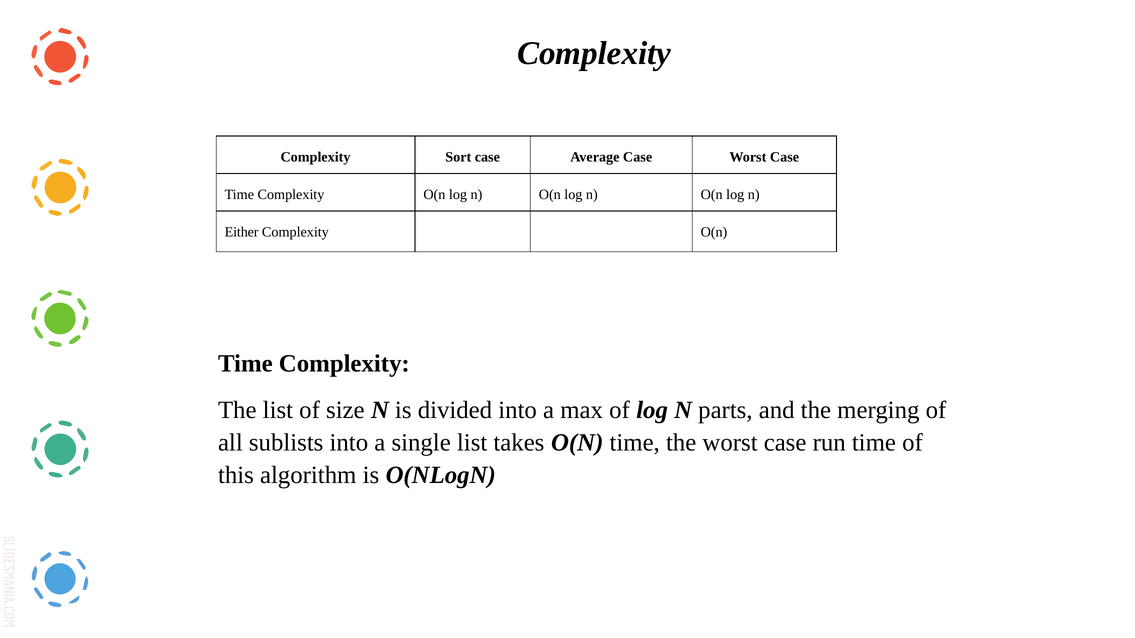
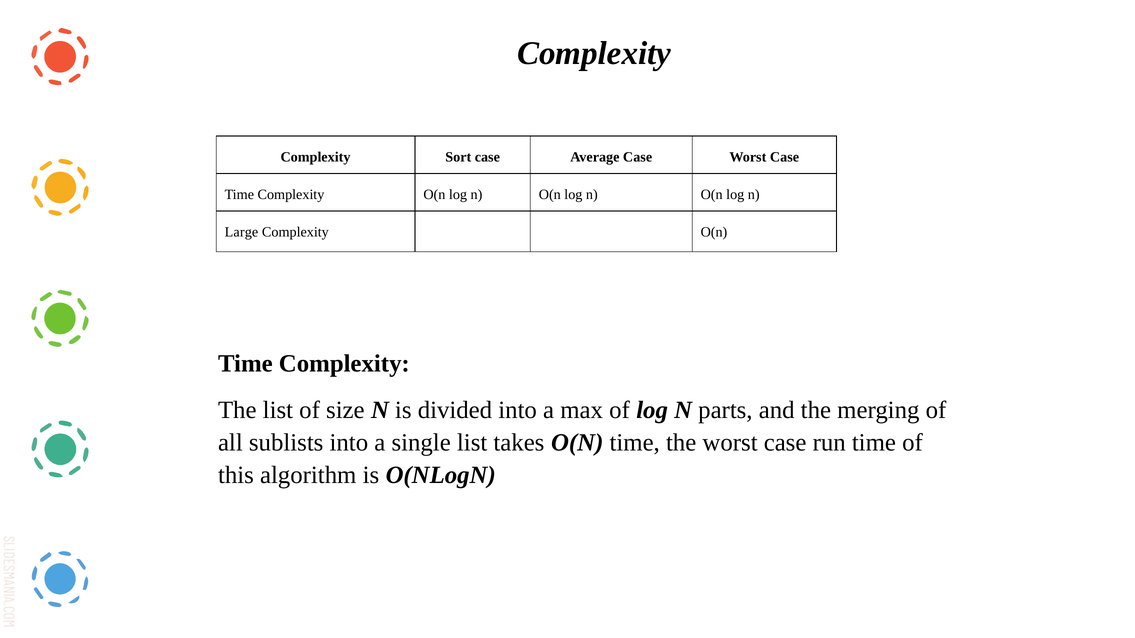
Either: Either -> Large
